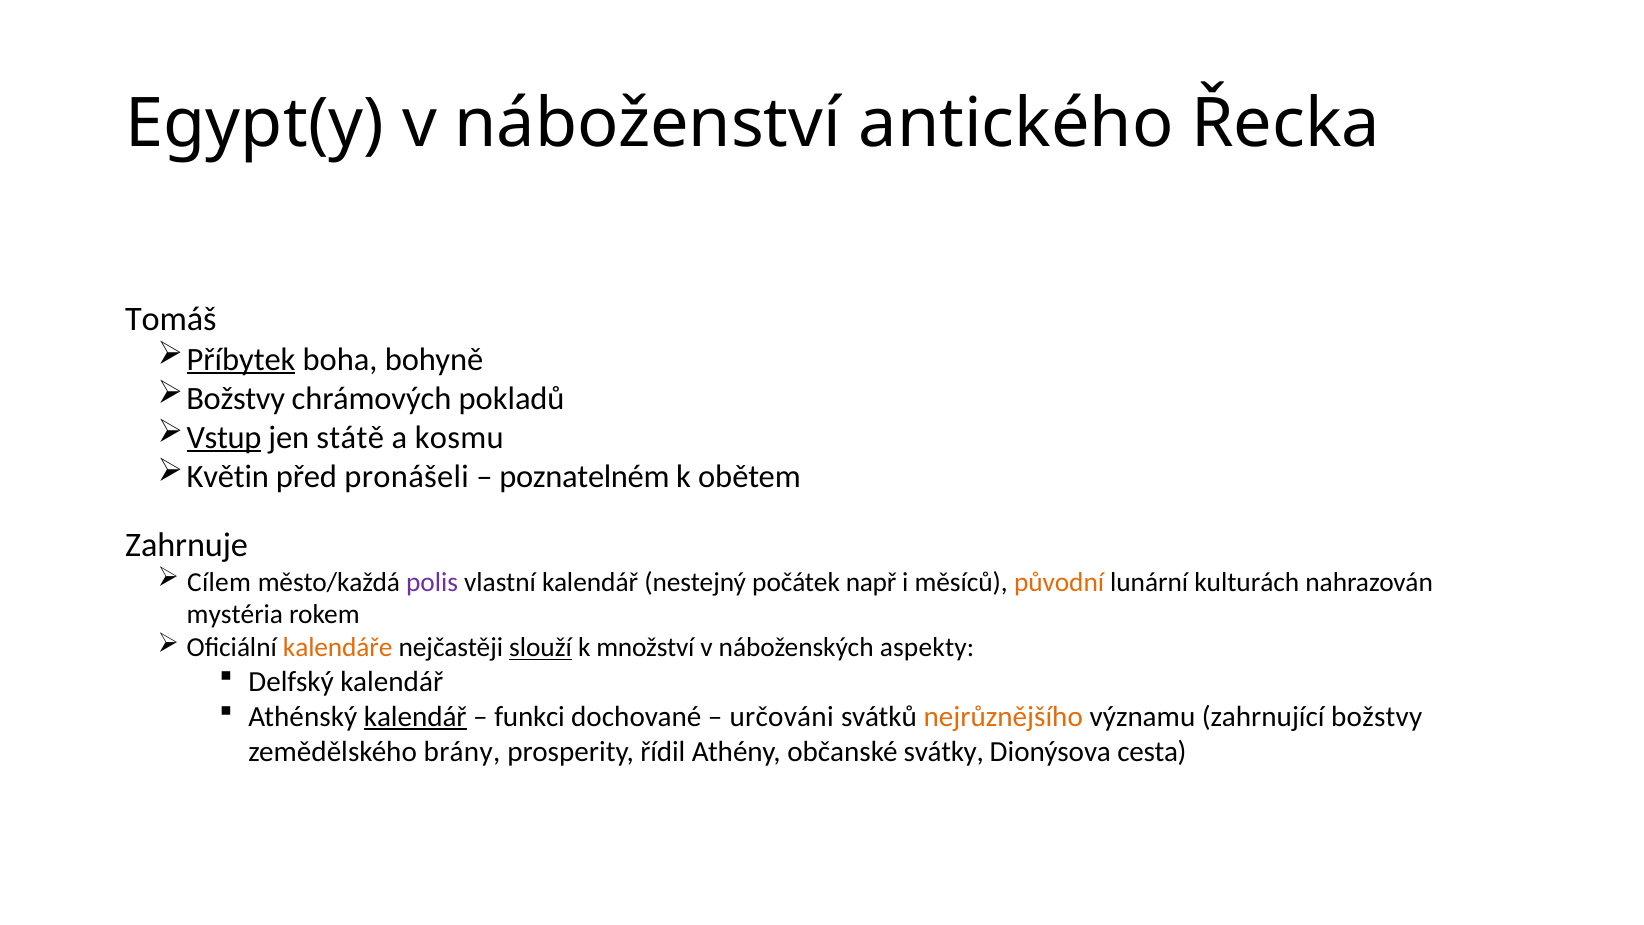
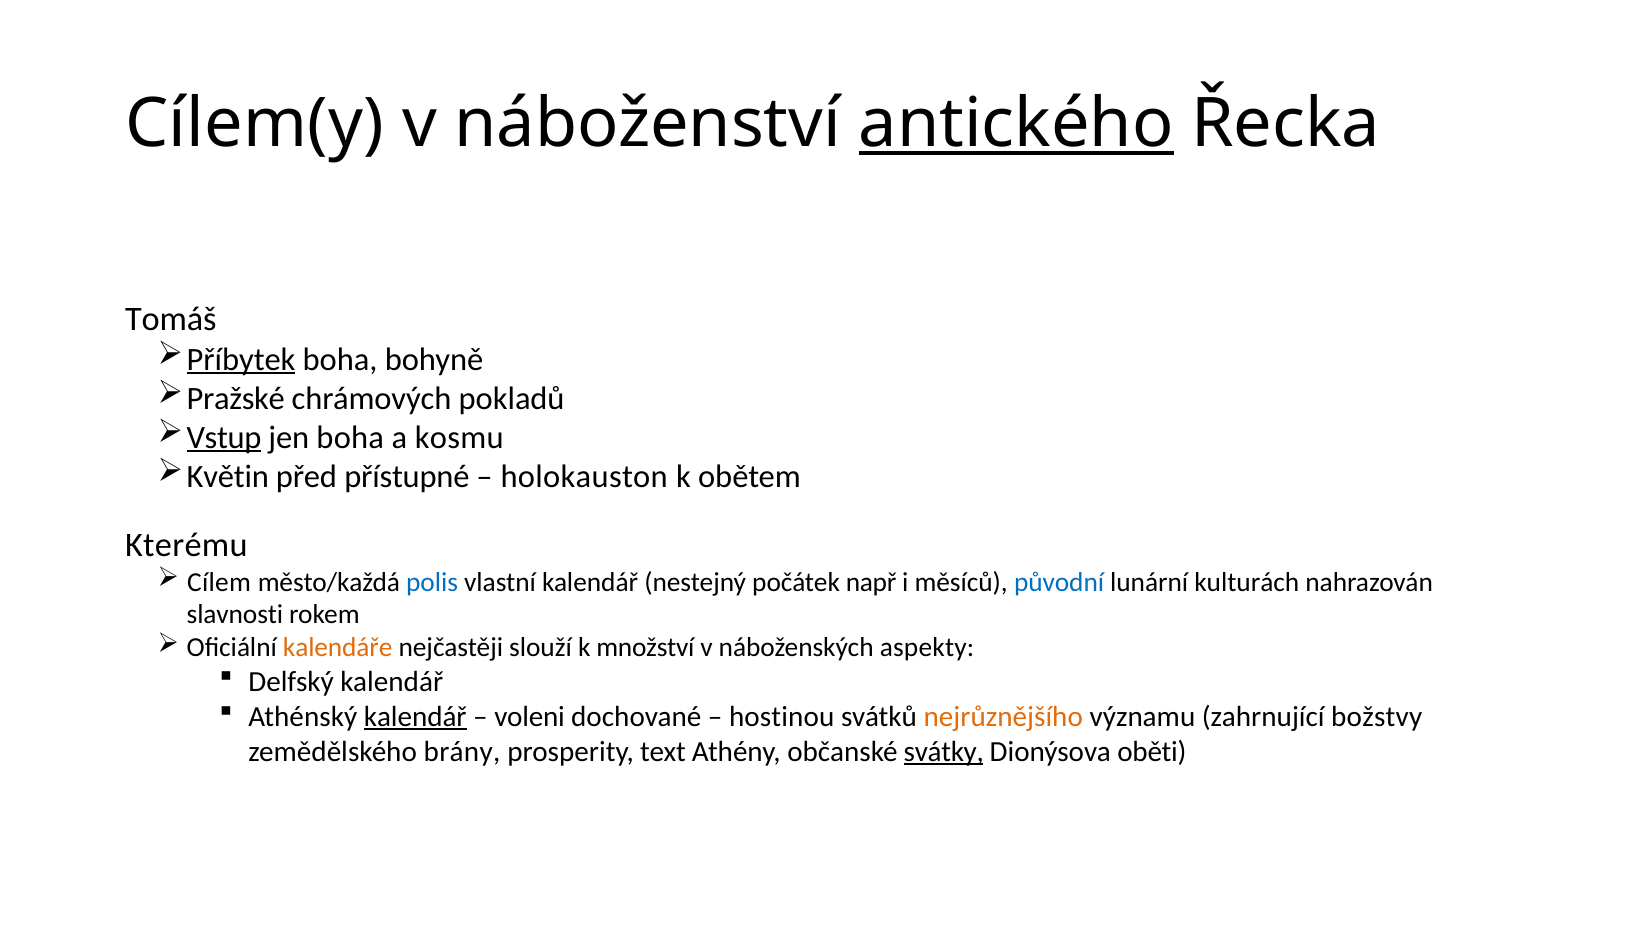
Egypt(y: Egypt(y -> Cílem(y
antického underline: none -> present
Božstvy at (236, 398): Božstvy -> Pražské
jen státě: státě -> boha
pronášeli: pronášeli -> přístupné
poznatelném: poznatelném -> holokauston
Zahrnuje: Zahrnuje -> Kterému
polis colour: purple -> blue
původní colour: orange -> blue
mystéria: mystéria -> slavnosti
slouží underline: present -> none
funkci: funkci -> voleni
určováni: určováni -> hostinou
řídil: řídil -> text
svátky underline: none -> present
cesta: cesta -> oběti
